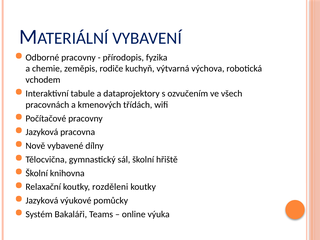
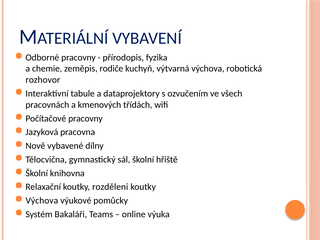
vchodem: vchodem -> rozhovor
Jazyková at (42, 201): Jazyková -> Výchova
